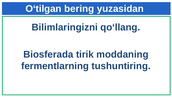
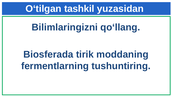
bering: bering -> tashkil
